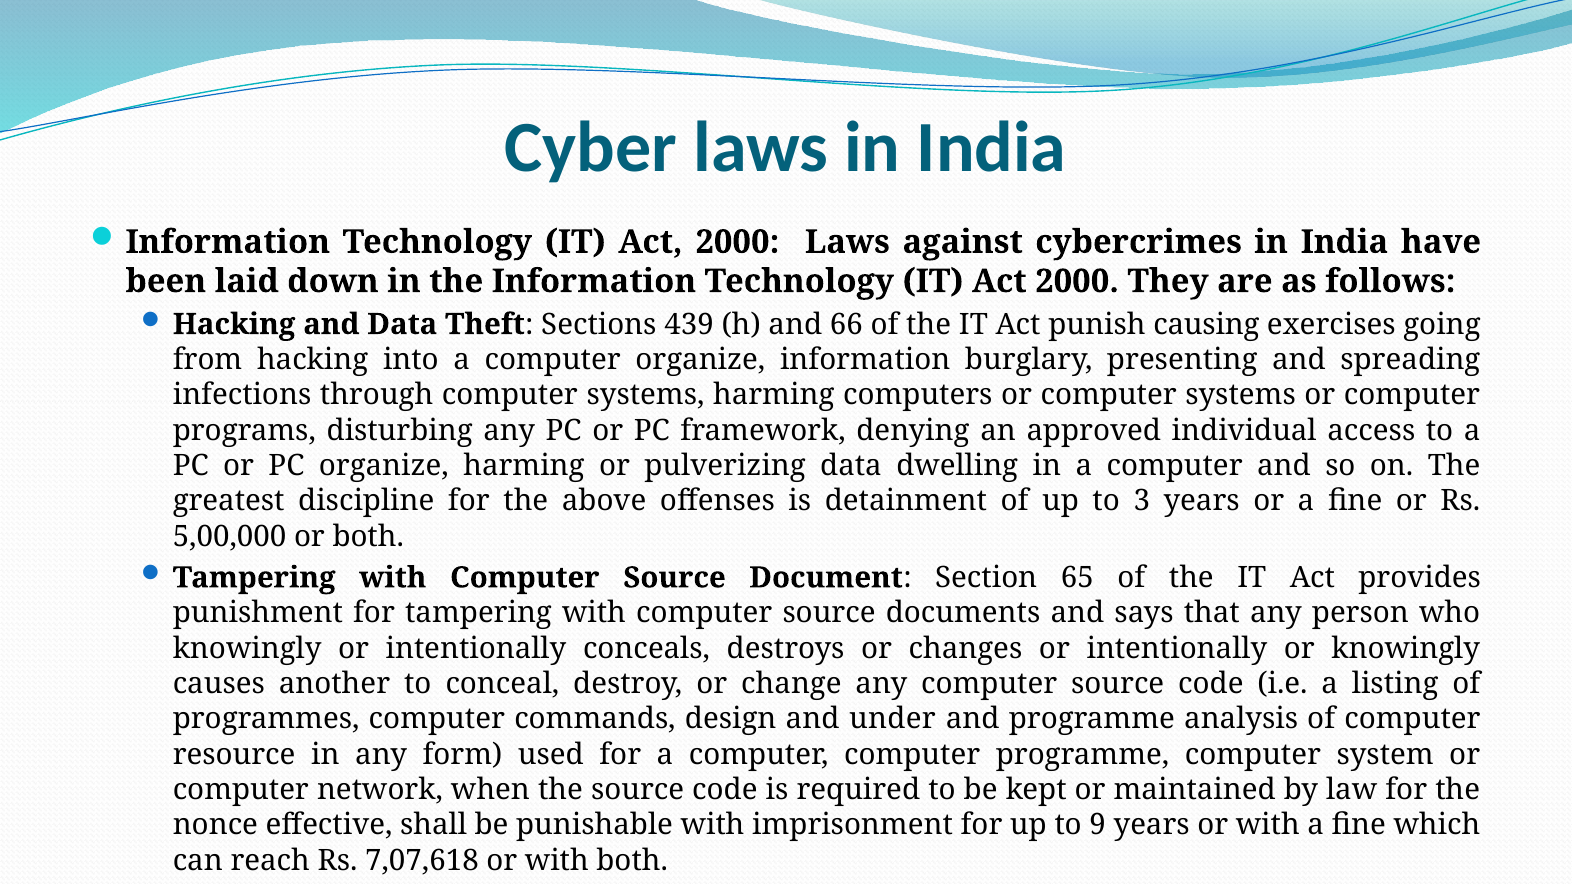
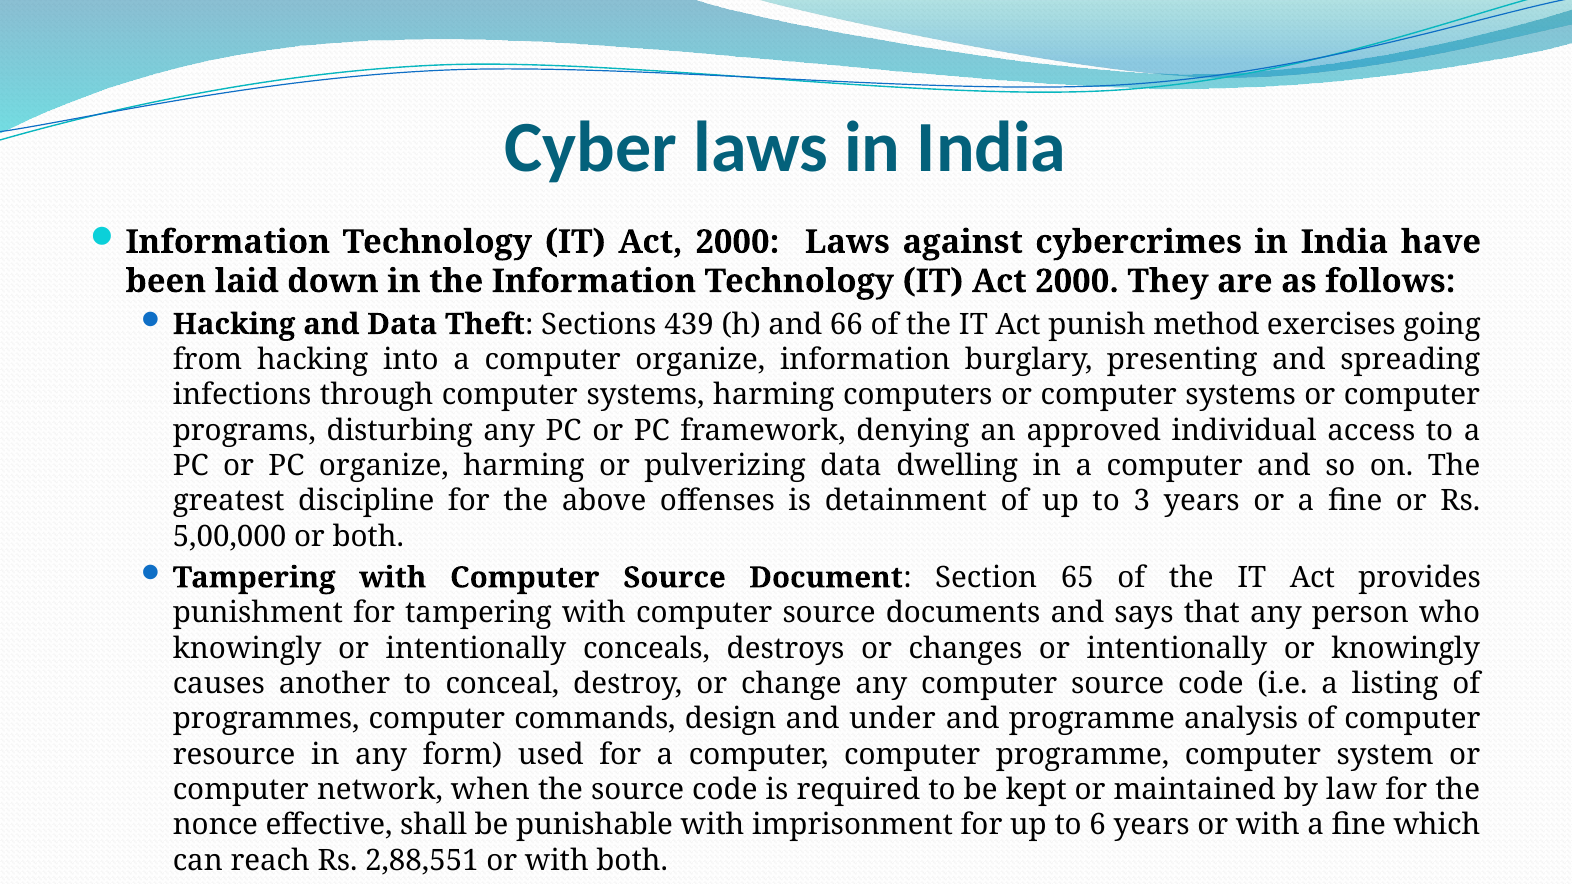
causing: causing -> method
9: 9 -> 6
7,07,618: 7,07,618 -> 2,88,551
